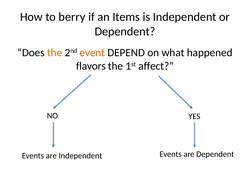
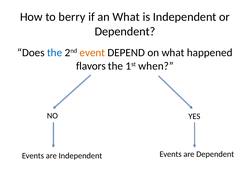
an Items: Items -> What
the at (55, 52) colour: orange -> blue
affect: affect -> when
